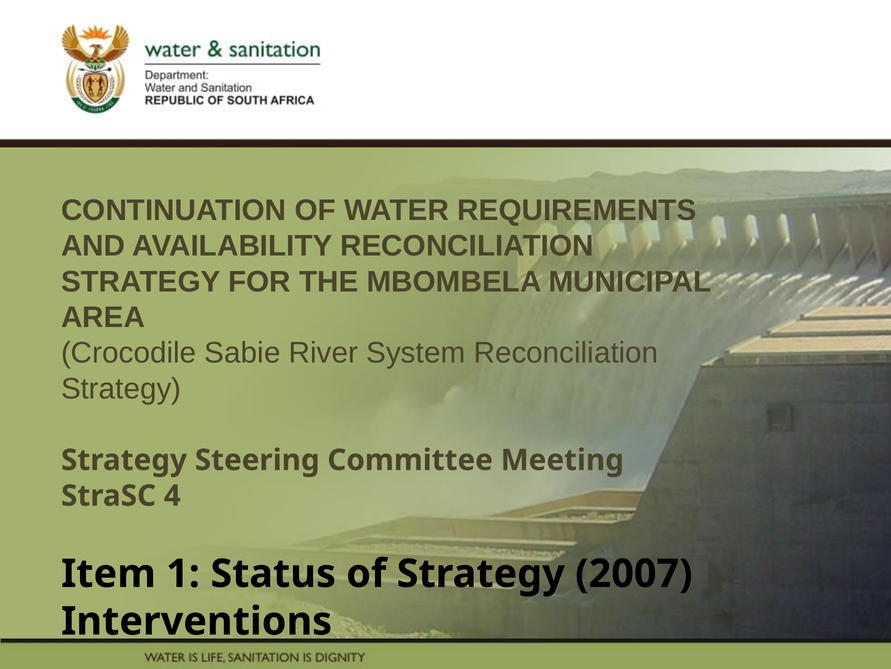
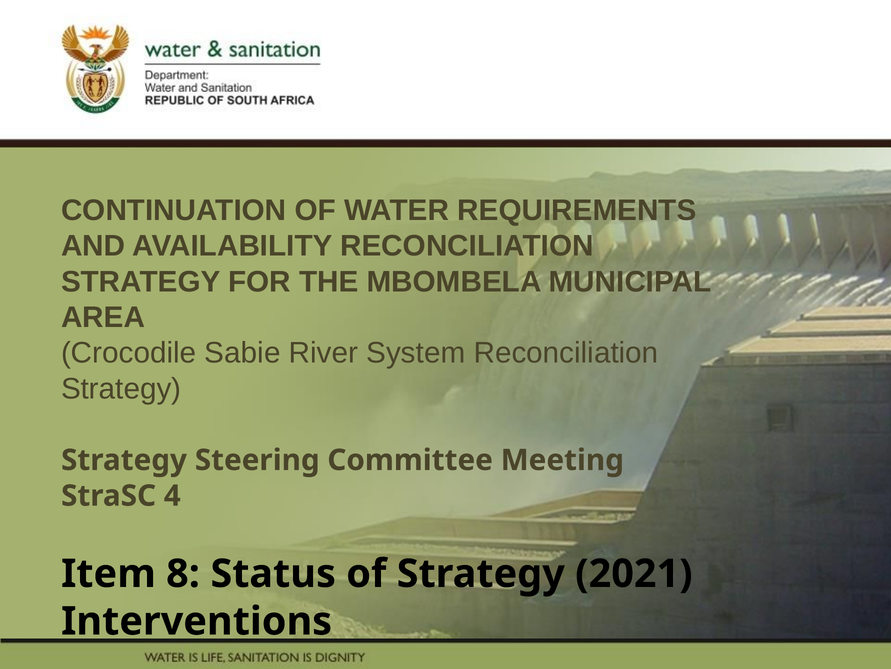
1: 1 -> 8
2007: 2007 -> 2021
